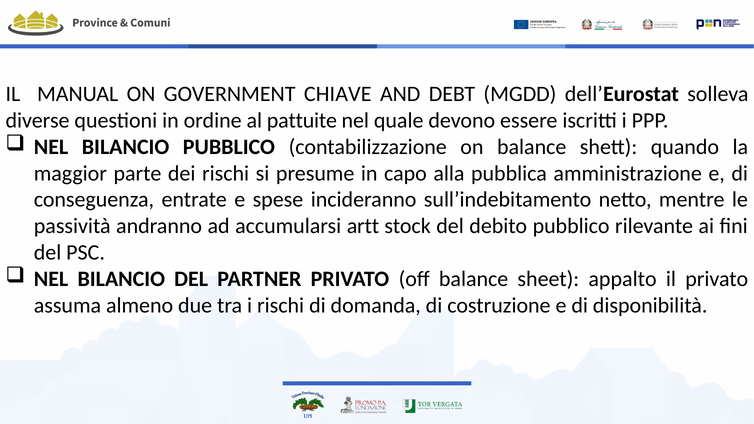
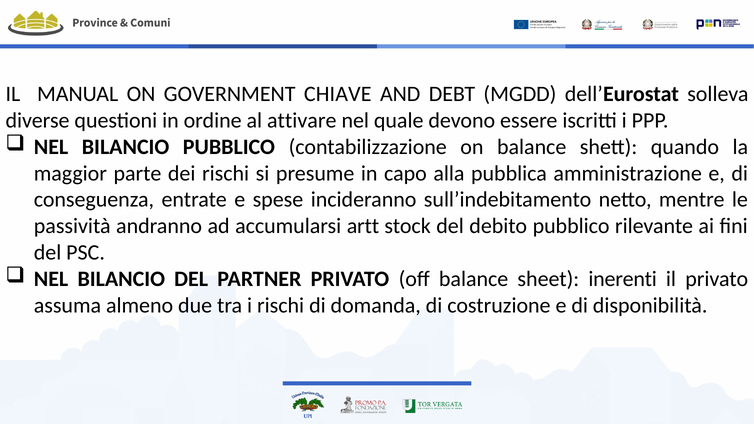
pattuite: pattuite -> attivare
appalto: appalto -> inerenti
